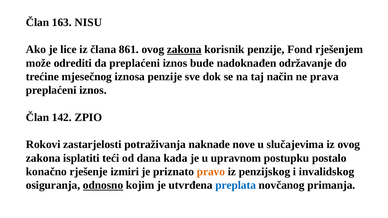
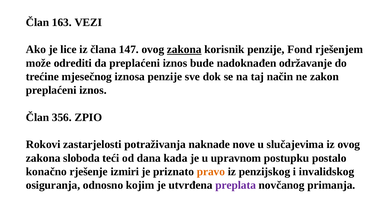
NISU: NISU -> VEZI
861: 861 -> 147
prava: prava -> zakon
142: 142 -> 356
isplatiti: isplatiti -> sloboda
odnosno underline: present -> none
preplata colour: blue -> purple
